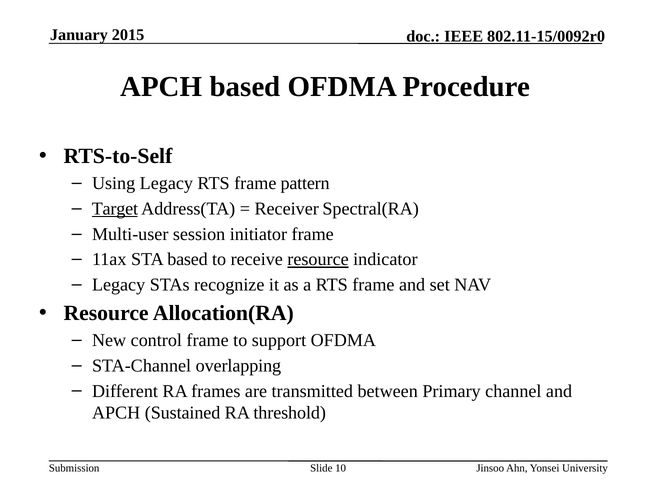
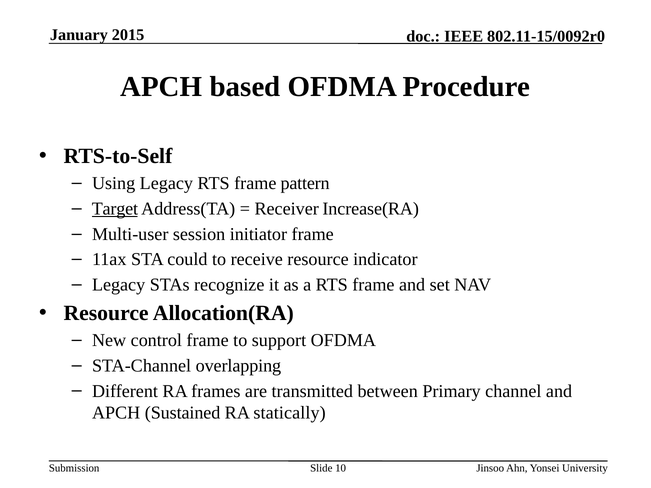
Spectral(RA: Spectral(RA -> Increase(RA
STA based: based -> could
resource at (318, 260) underline: present -> none
threshold: threshold -> statically
